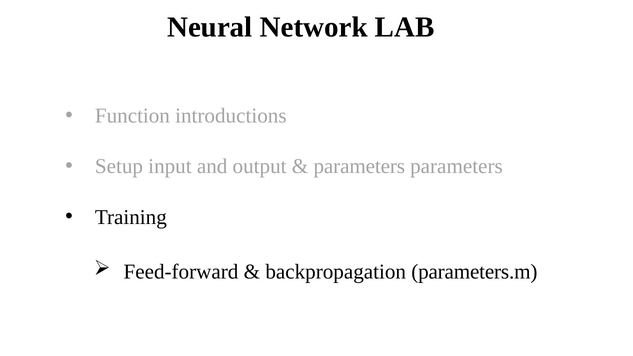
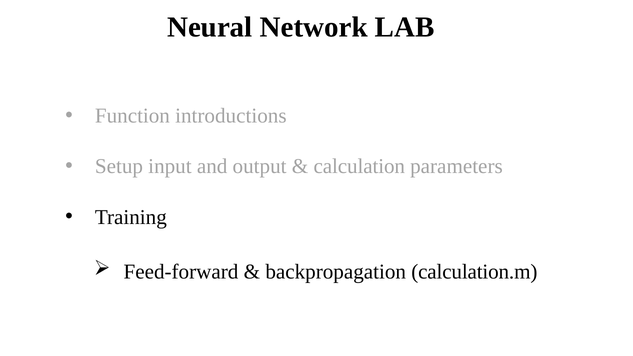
parameters at (359, 166): parameters -> calculation
parameters.m: parameters.m -> calculation.m
